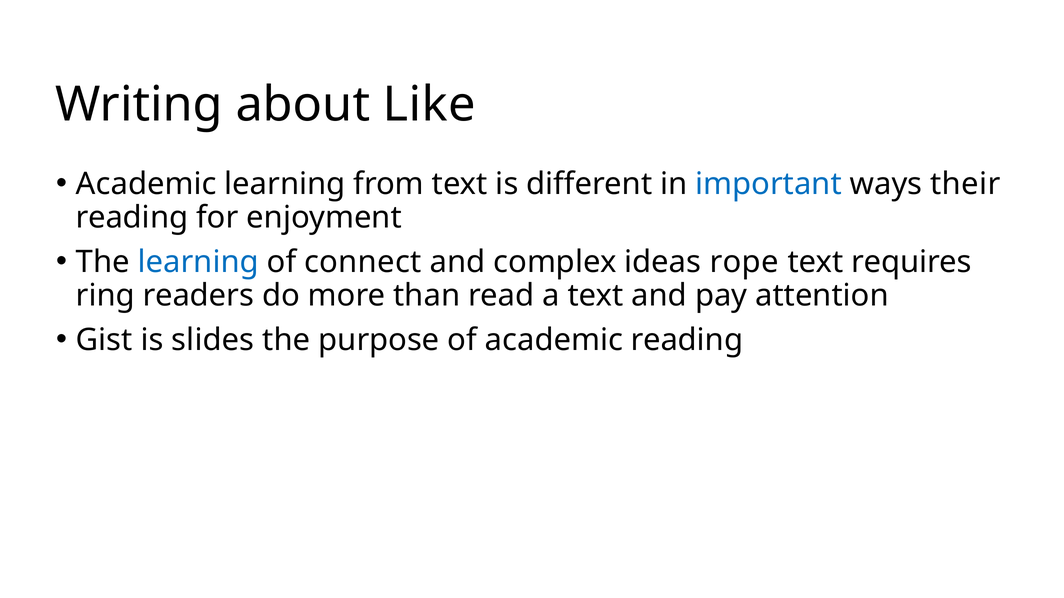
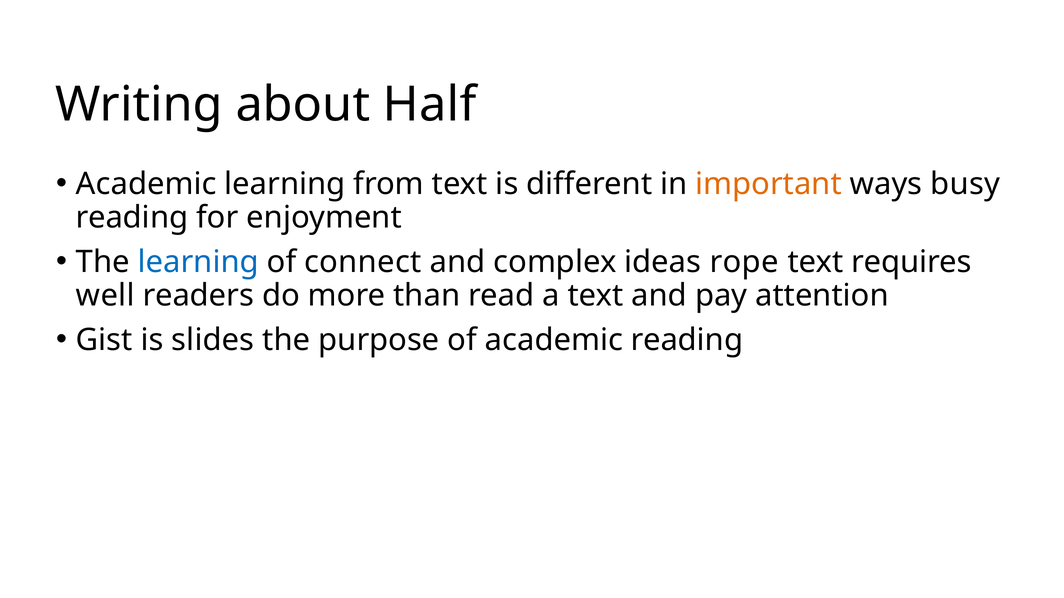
Like: Like -> Half
important colour: blue -> orange
their: their -> busy
ring: ring -> well
